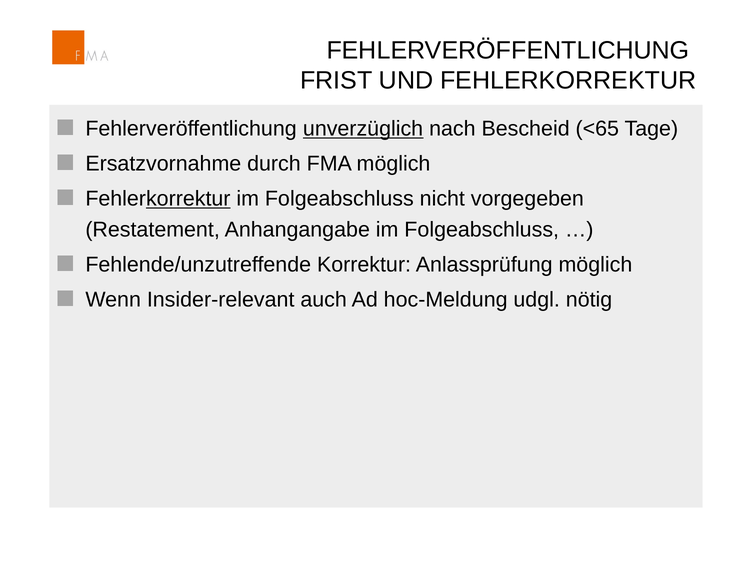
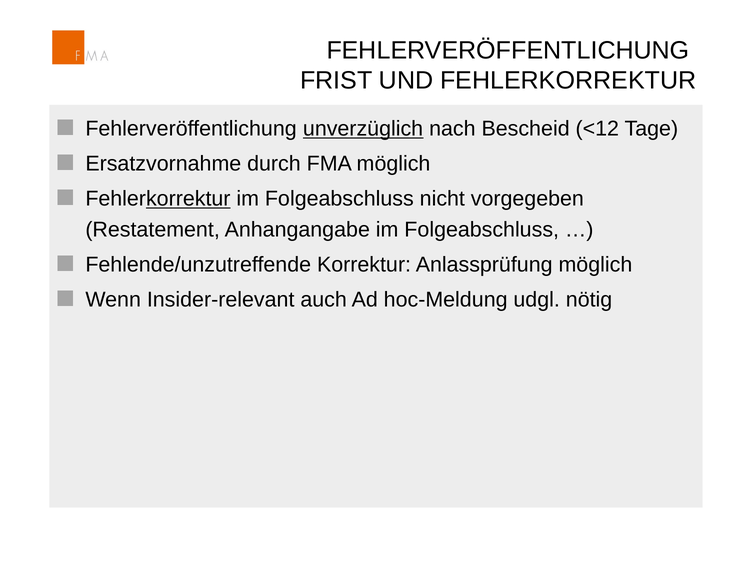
<65: <65 -> <12
